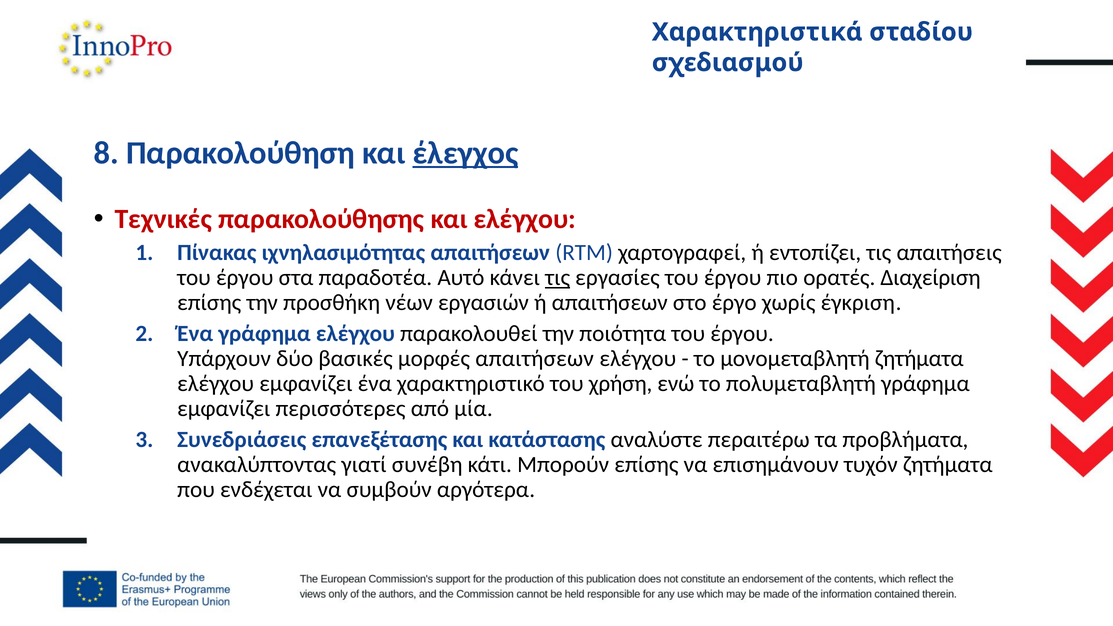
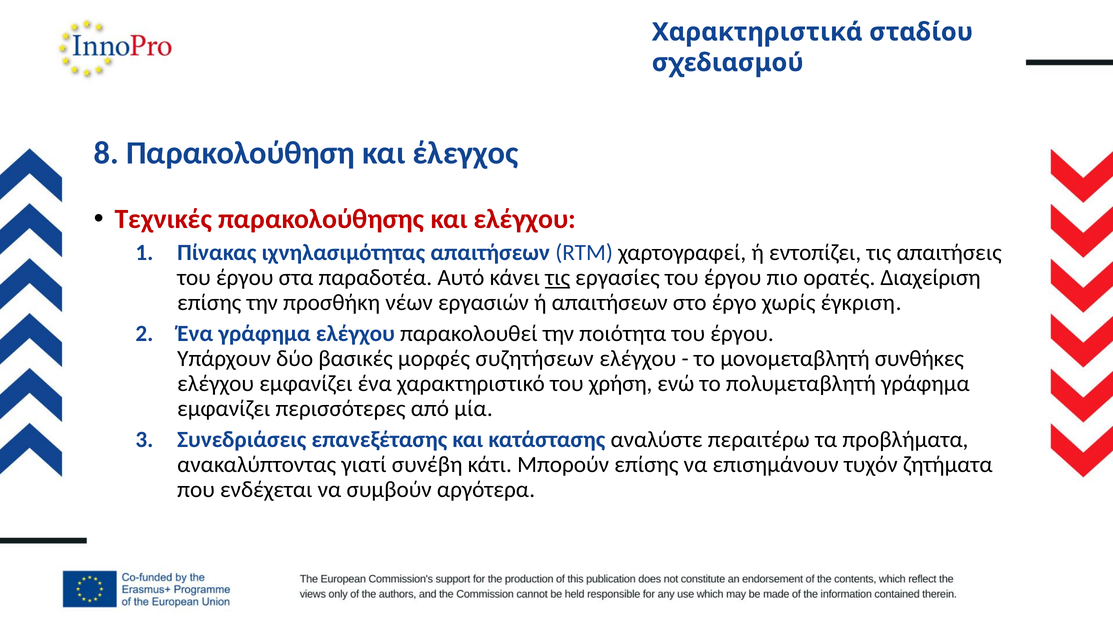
έλεγχος underline: present -> none
μορφές απαιτήσεων: απαιτήσεων -> συζητήσεων
μονομεταβλητή ζητήματα: ζητήματα -> συνθήκες
